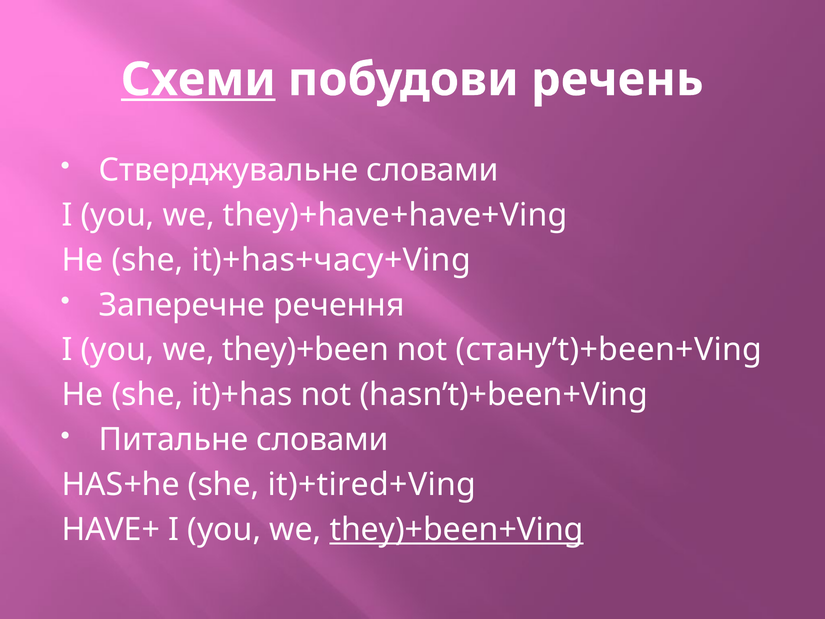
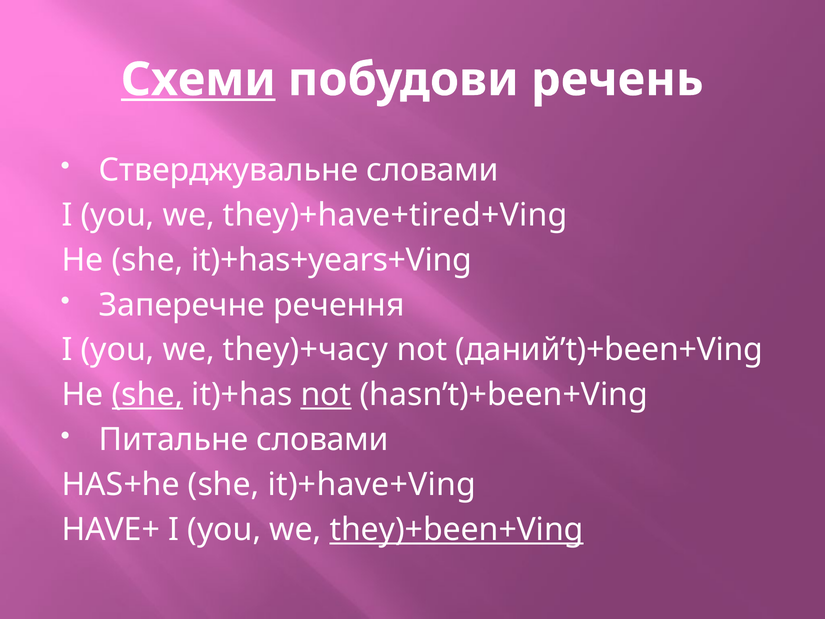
they)+have+have+Ving: they)+have+have+Ving -> they)+have+tired+Ving
it)+has+часу+Ving: it)+has+часу+Ving -> it)+has+years+Ving
they)+been: they)+been -> they)+часу
стану’t)+been+Ving: стану’t)+been+Ving -> даний’t)+been+Ving
she at (148, 395) underline: none -> present
not at (326, 395) underline: none -> present
it)+tired+Ving: it)+tired+Ving -> it)+have+Ving
